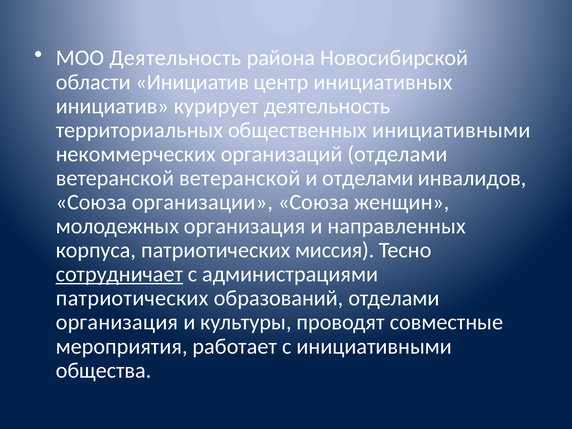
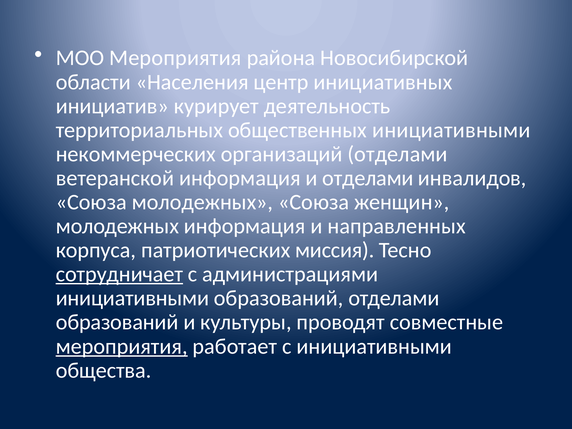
МОО Деятельность: Деятельность -> Мероприятия
области Инициатив: Инициатив -> Населения
ветеранской ветеранской: ветеранской -> информация
Союза организации: организации -> молодежных
молодежных организация: организация -> информация
патриотических at (132, 298): патриотических -> инициативными
организация at (117, 322): организация -> образований
мероприятия at (122, 346) underline: none -> present
